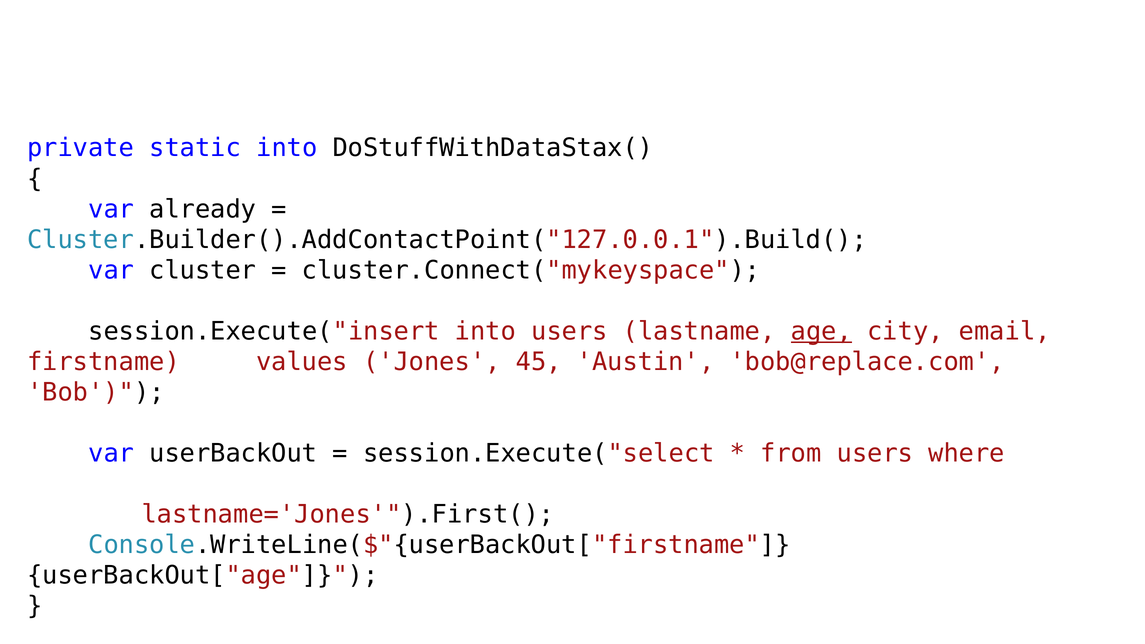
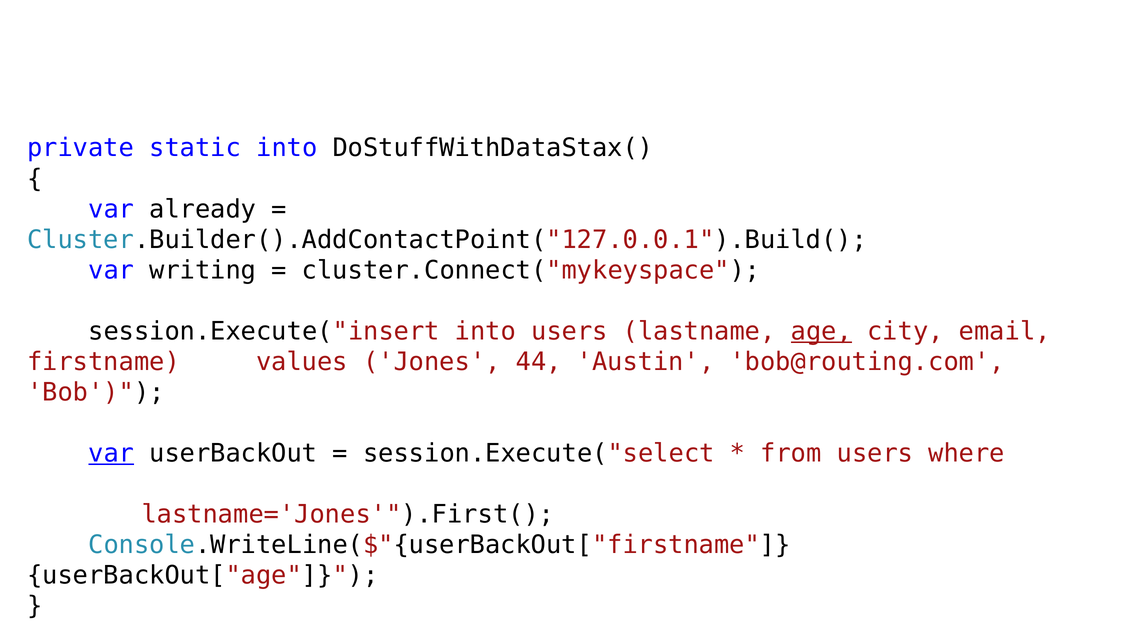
cluster: cluster -> writing
45: 45 -> 44
bob@replace.com: bob@replace.com -> bob@routing.com
var at (111, 453) underline: none -> present
